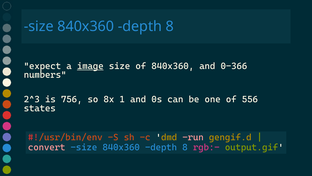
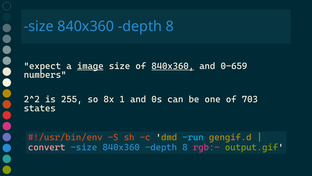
840x360 at (173, 66) underline: none -> present
0-366: 0-366 -> 0-659
2^3: 2^3 -> 2^2
756: 756 -> 255
556: 556 -> 703
run colour: pink -> light blue
